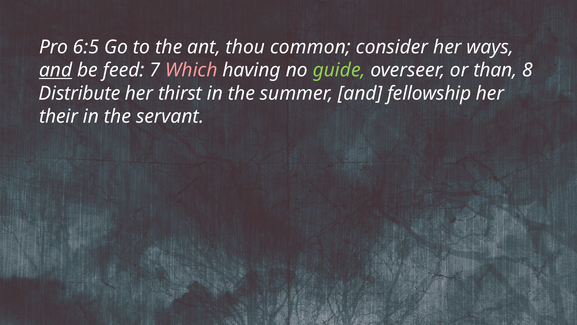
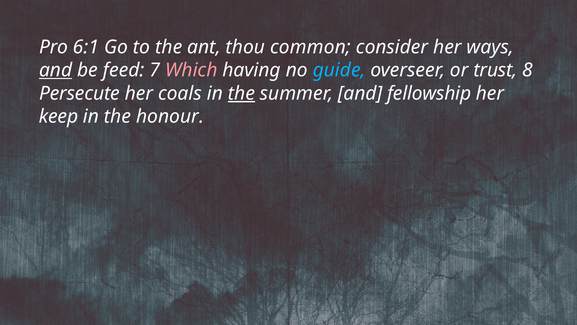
6:5: 6:5 -> 6:1
guide colour: light green -> light blue
than: than -> trust
Distribute: Distribute -> Persecute
thirst: thirst -> coals
the at (241, 93) underline: none -> present
their: their -> keep
servant: servant -> honour
